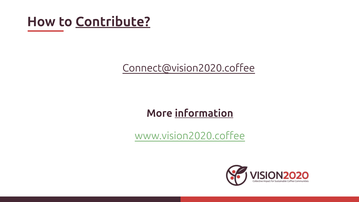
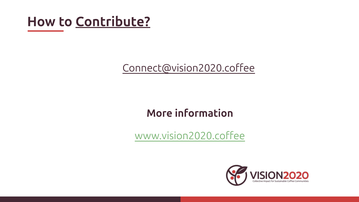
information underline: present -> none
